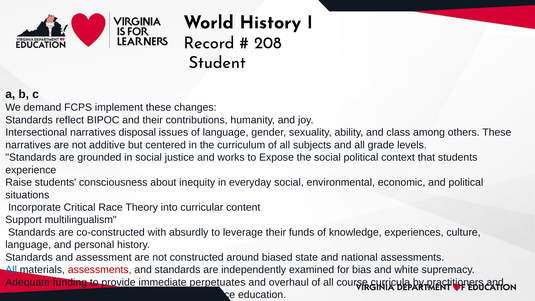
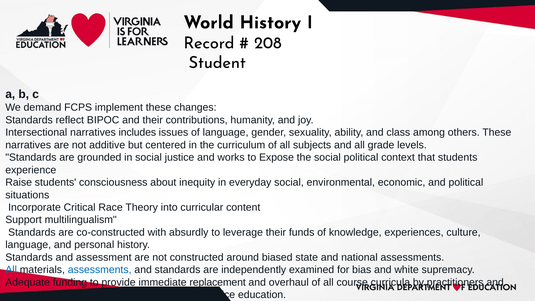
disposal: disposal -> includes
assessments at (100, 270) colour: red -> blue
perpetuates: perpetuates -> replacement
